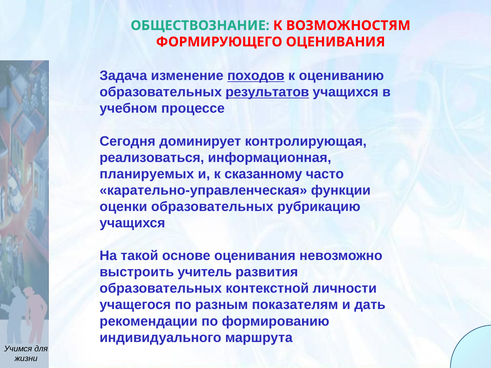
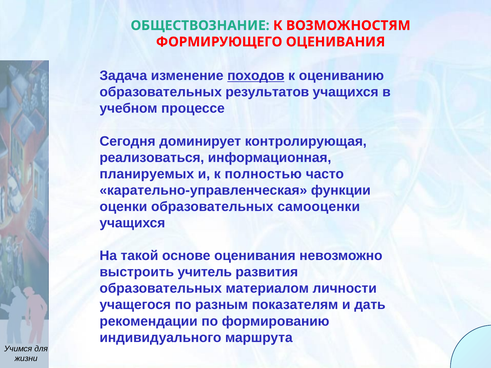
результатов underline: present -> none
сказанному: сказанному -> полностью
рубрикацию: рубрикацию -> самооценки
контекстной: контекстной -> материалом
